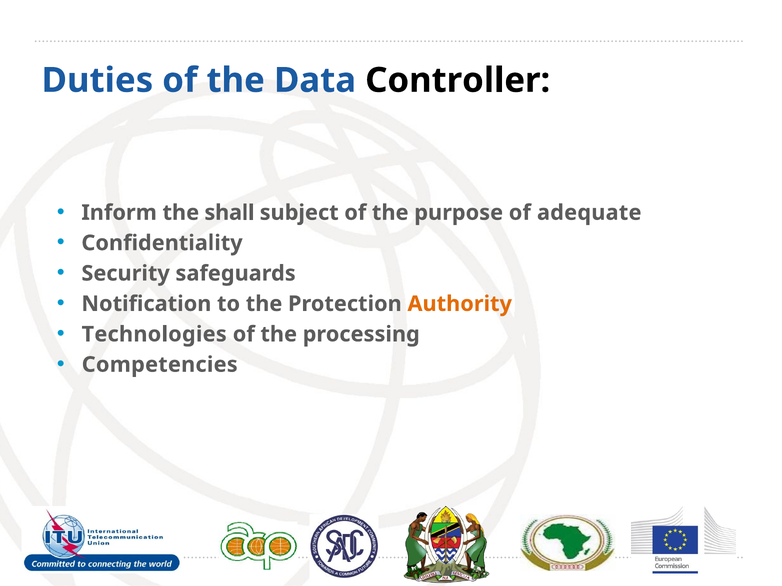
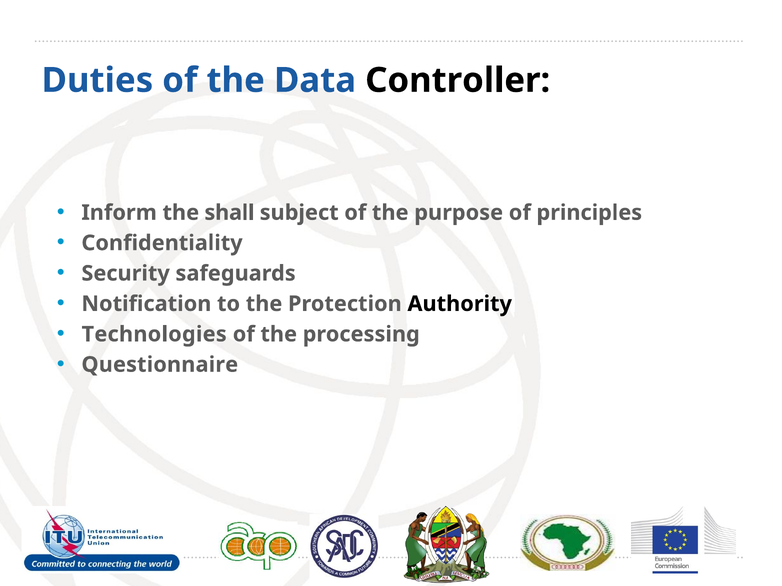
adequate: adequate -> principles
Authority colour: orange -> black
Competencies: Competencies -> Questionnaire
